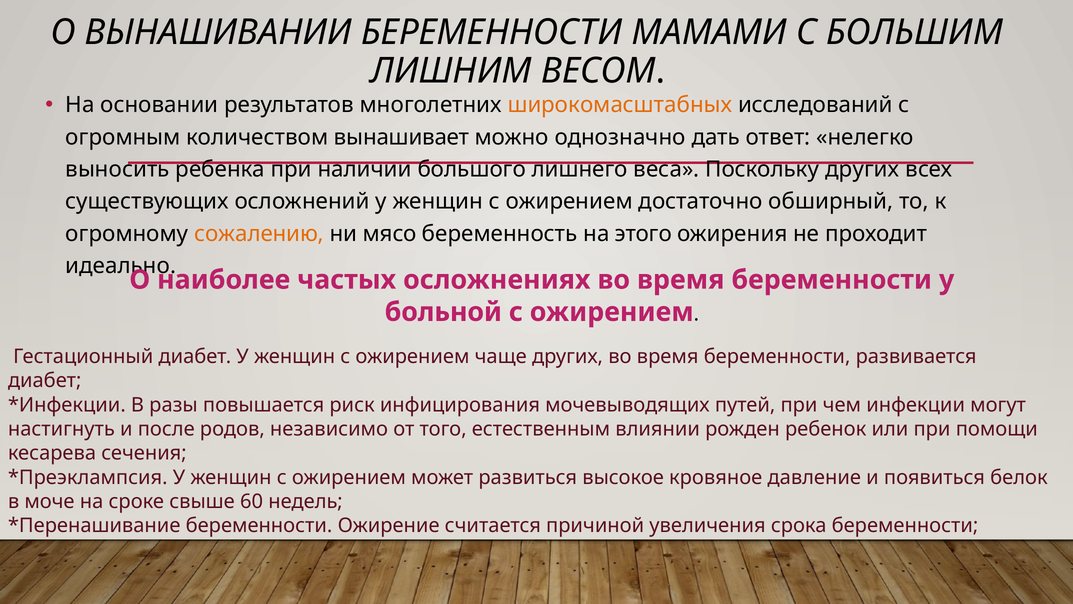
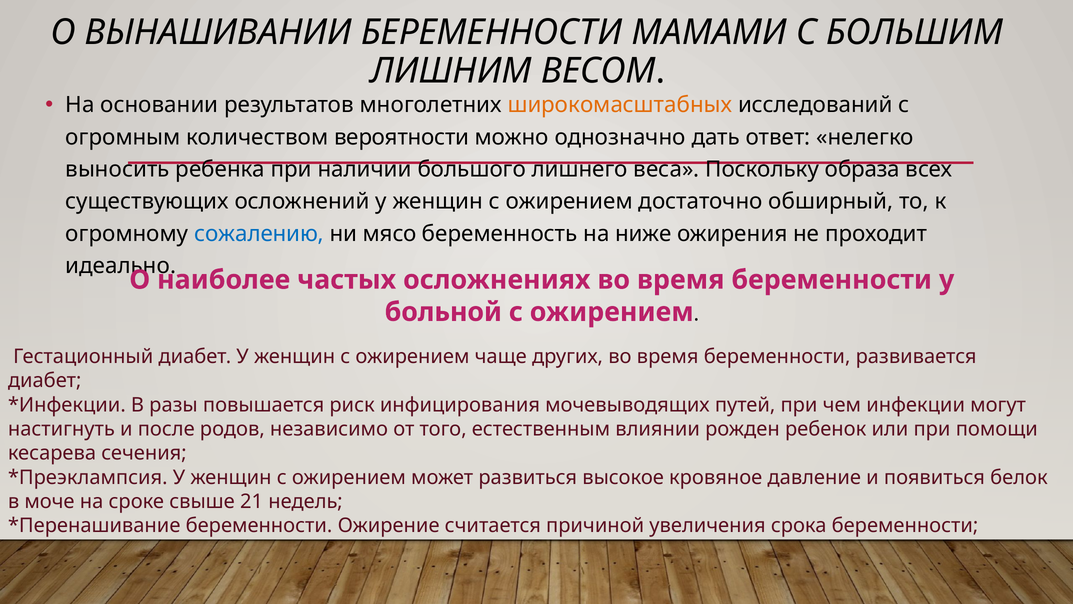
вынашивает: вынашивает -> вероятности
Поскольку других: других -> образа
сожалению colour: orange -> blue
этого: этого -> ниже
60: 60 -> 21
